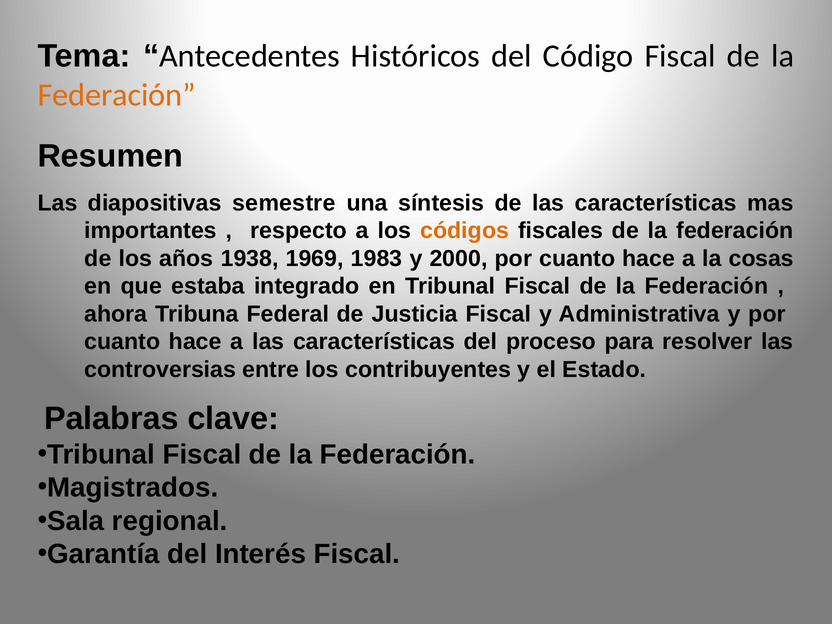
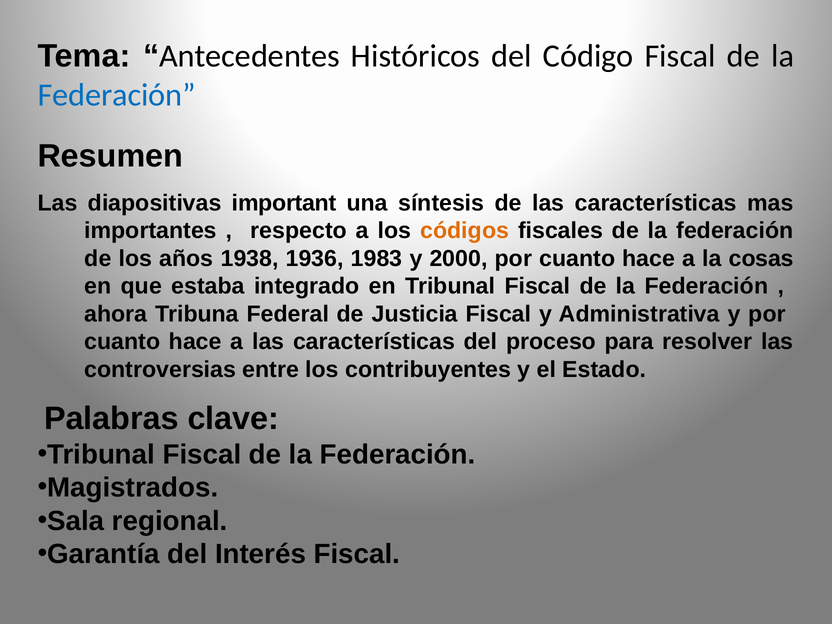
Federación at (117, 95) colour: orange -> blue
semestre: semestre -> important
1969: 1969 -> 1936
